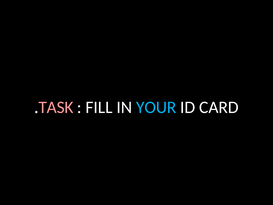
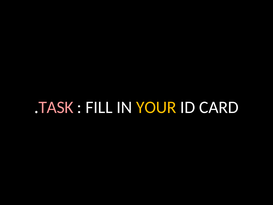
YOUR colour: light blue -> yellow
